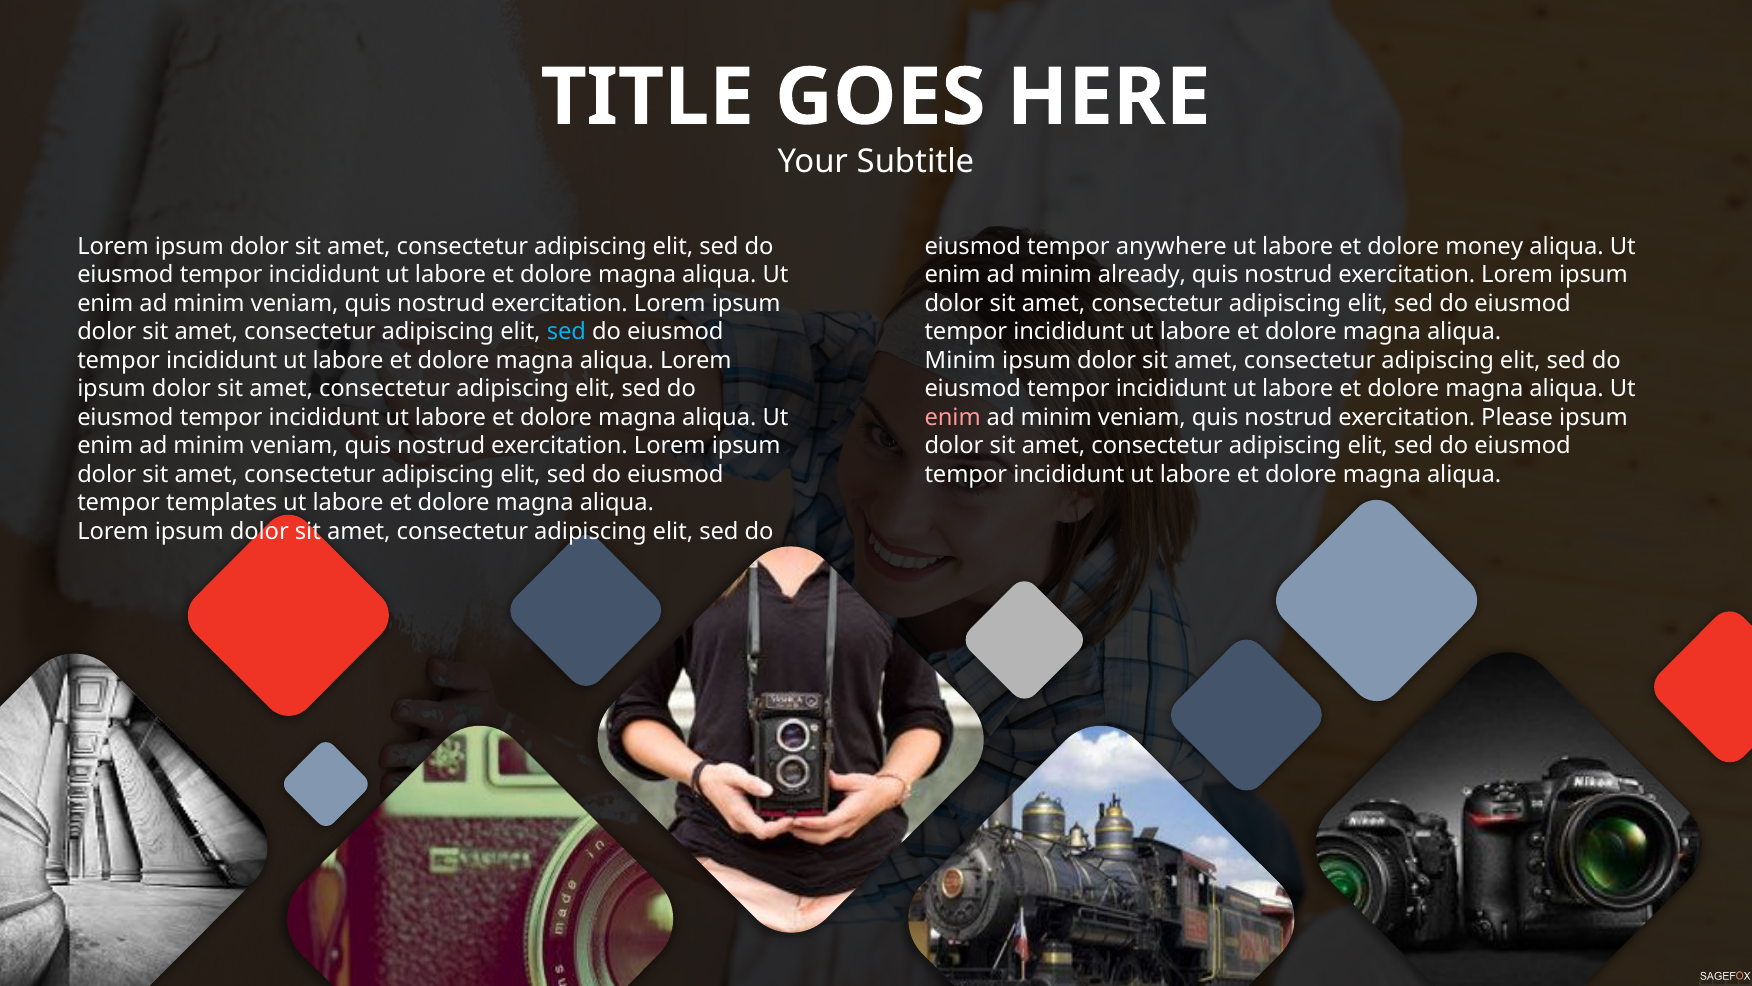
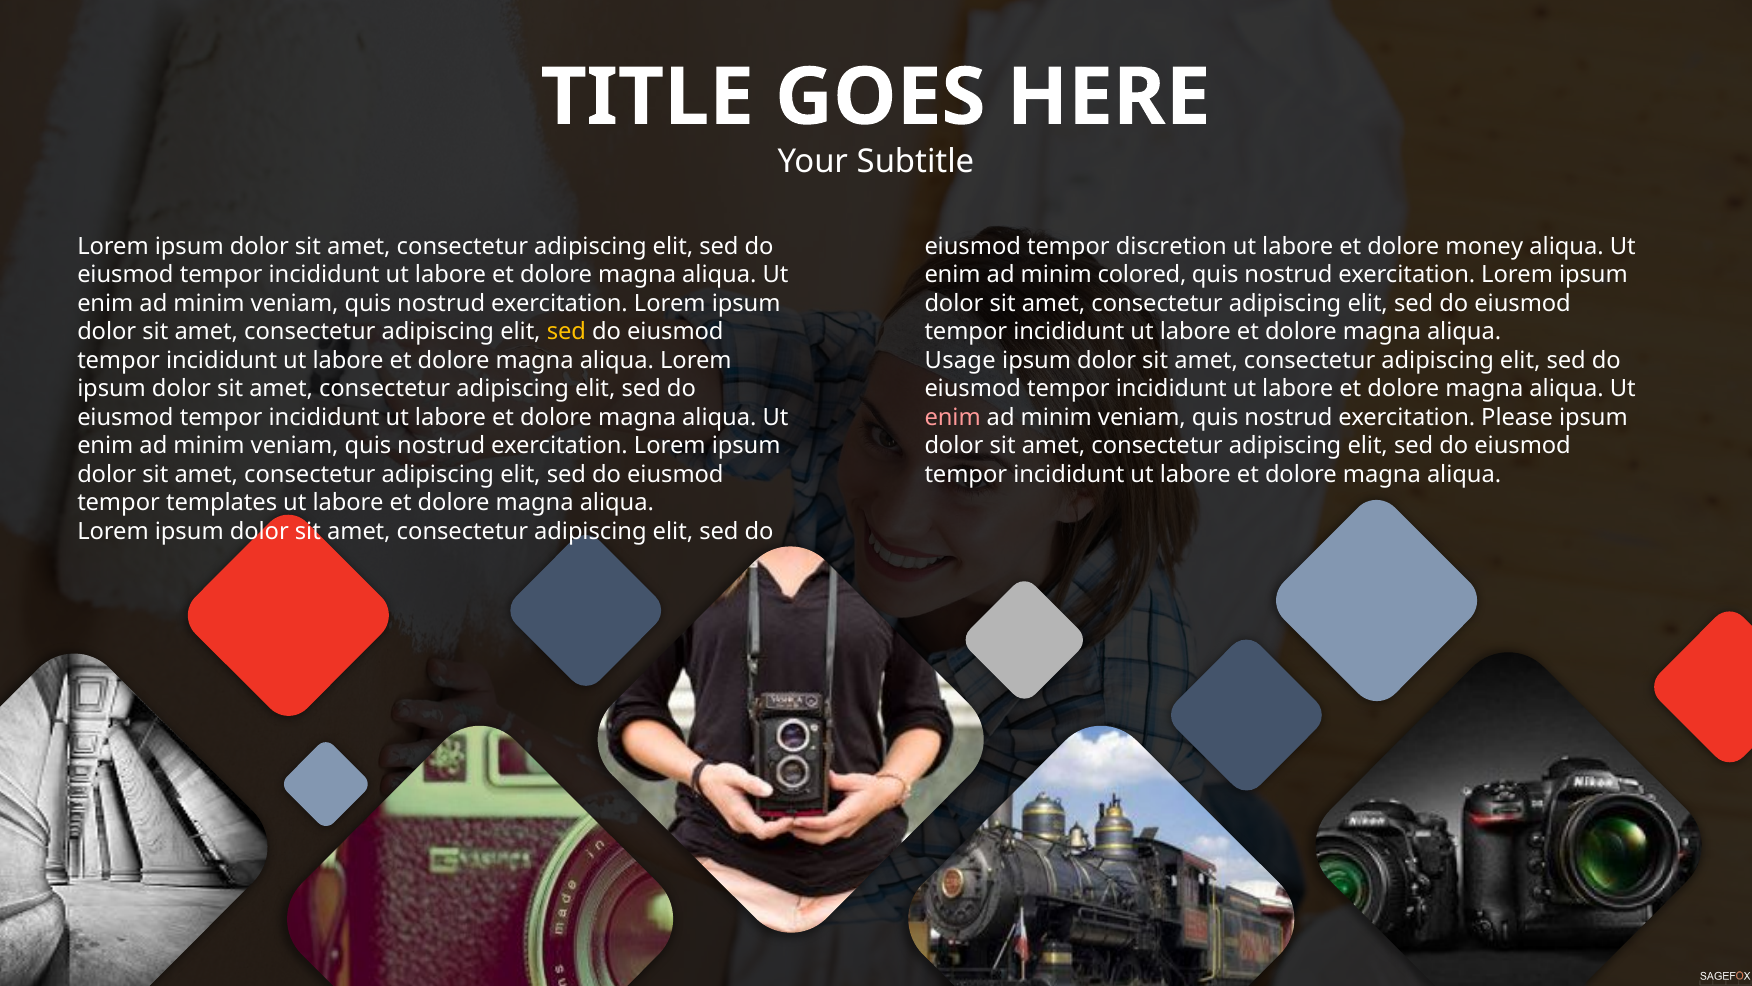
anywhere: anywhere -> discretion
already: already -> colored
sed at (566, 332) colour: light blue -> yellow
Minim at (960, 360): Minim -> Usage
